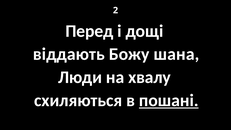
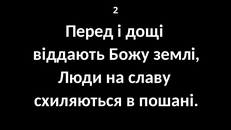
шана: шана -> землі
хвалу: хвалу -> славу
пошані underline: present -> none
